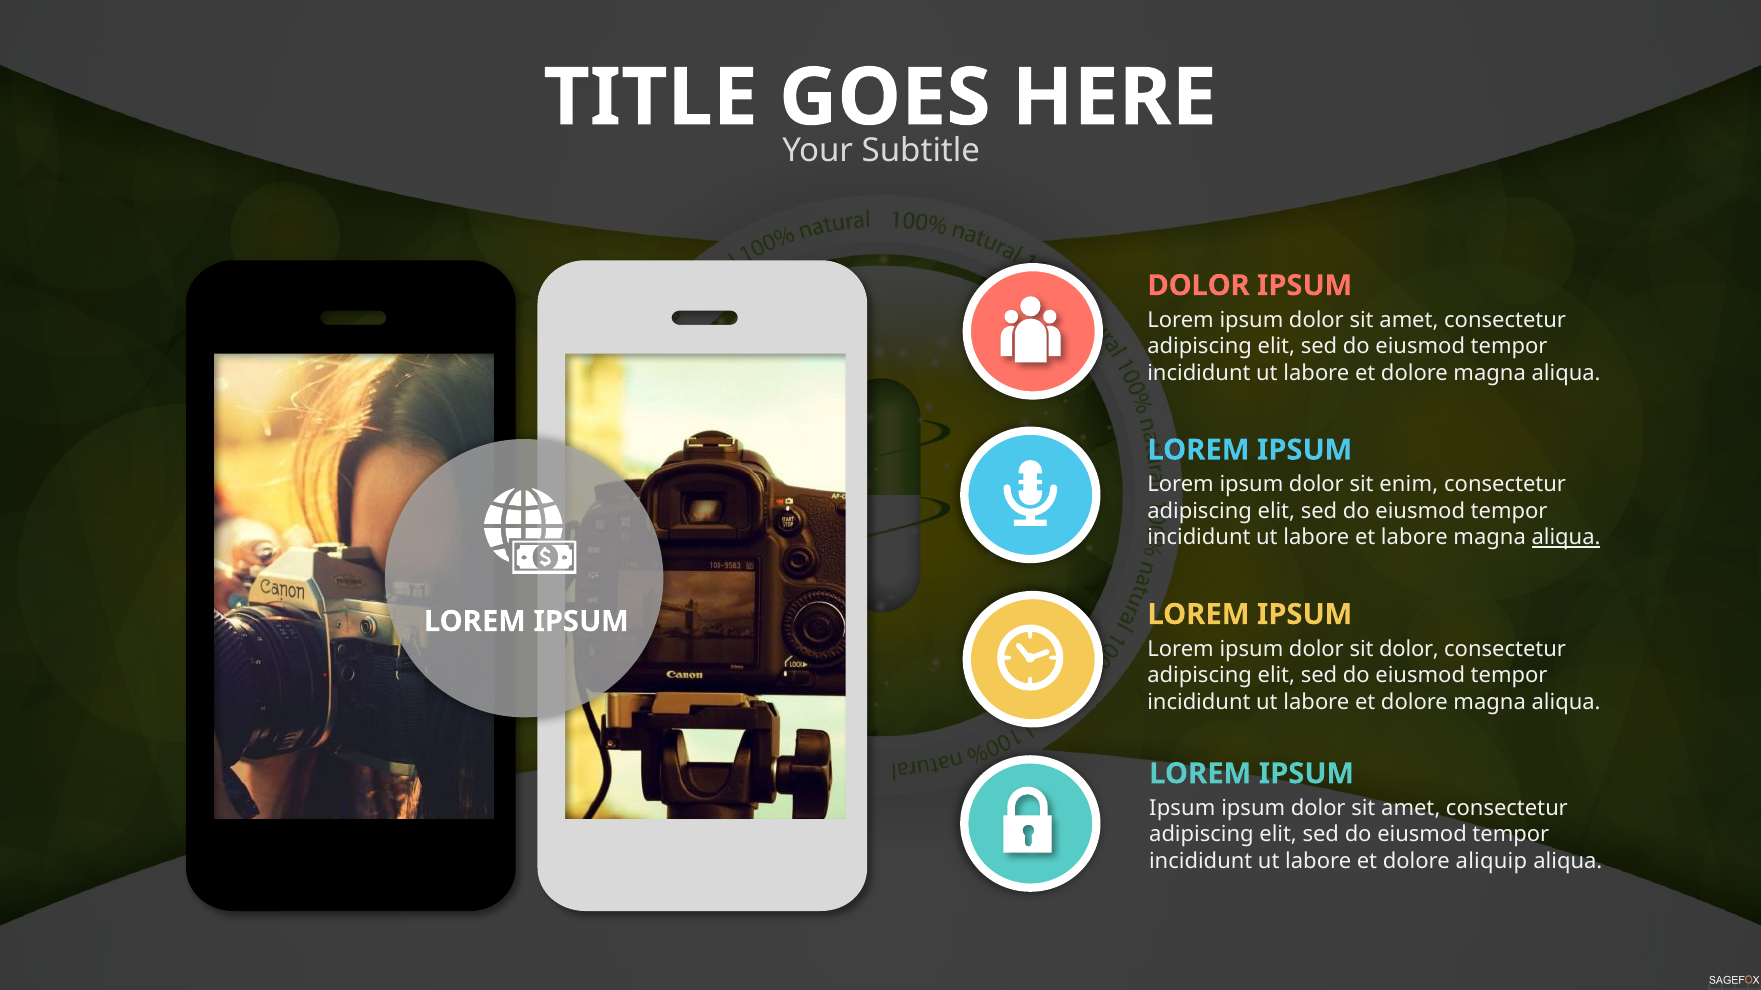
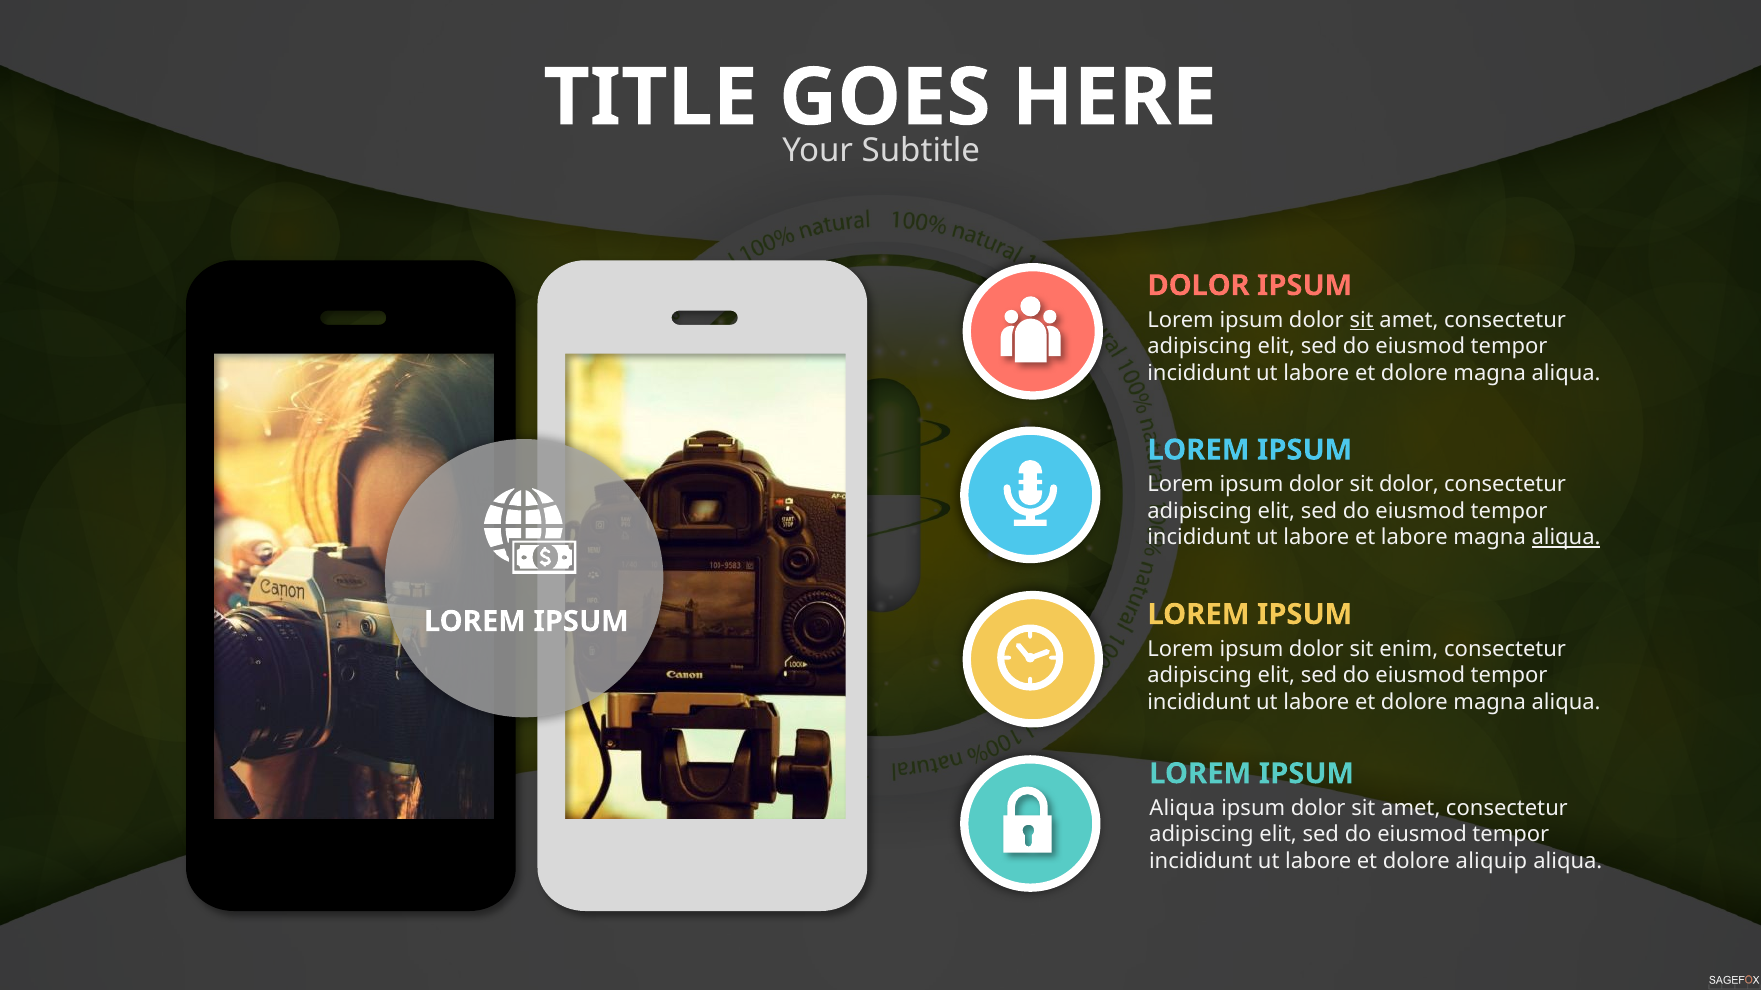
sit at (1362, 320) underline: none -> present
sit enim: enim -> dolor
sit dolor: dolor -> enim
Ipsum at (1182, 809): Ipsum -> Aliqua
